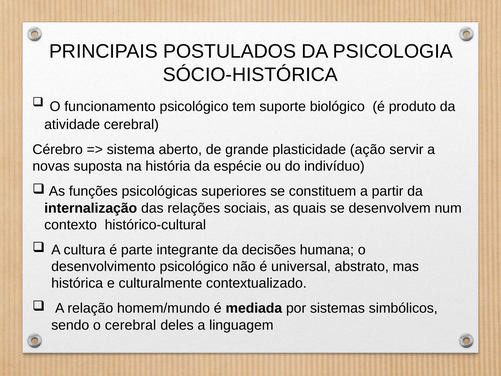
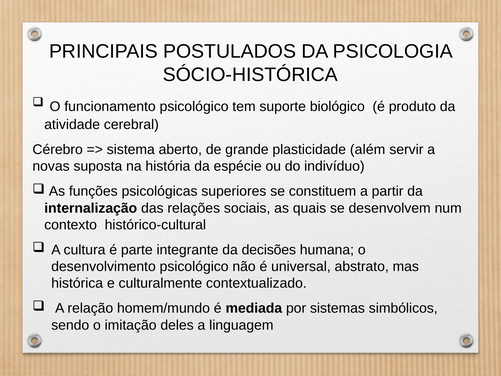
ação: ação -> além
o cerebral: cerebral -> imitação
